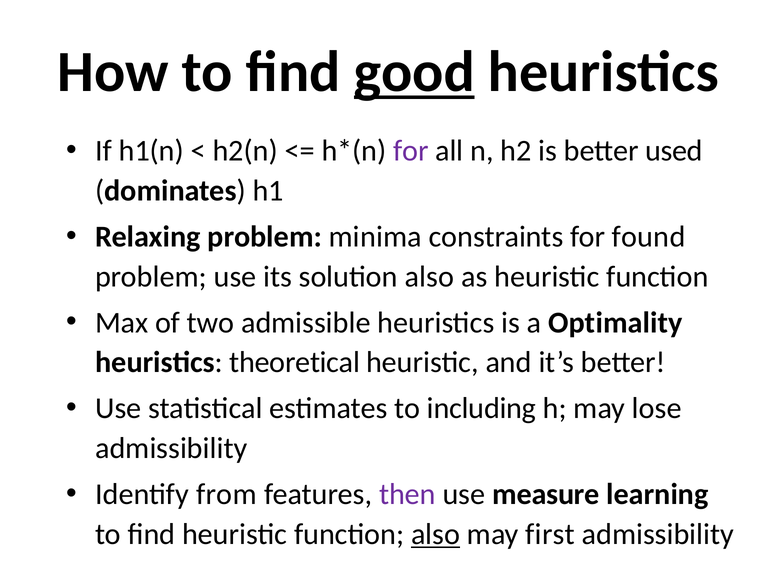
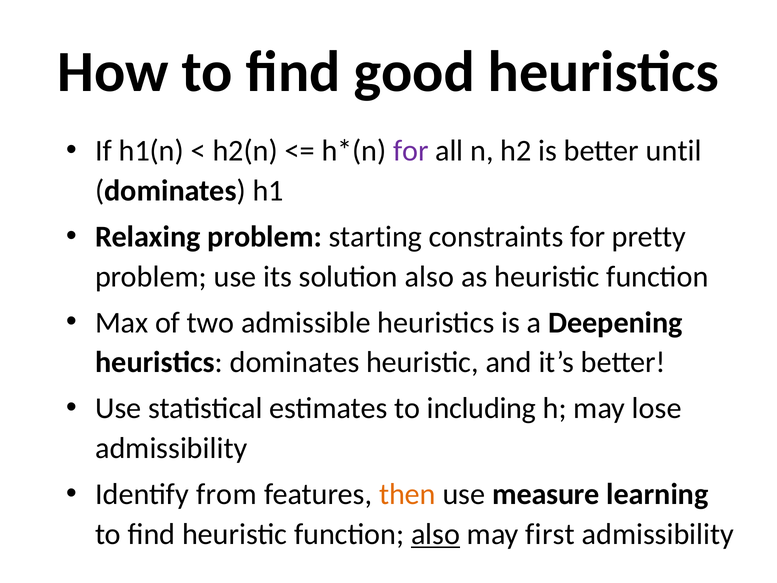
good underline: present -> none
used: used -> until
minima: minima -> starting
found: found -> pretty
Optimality: Optimality -> Deepening
heuristics theoretical: theoretical -> dominates
then colour: purple -> orange
